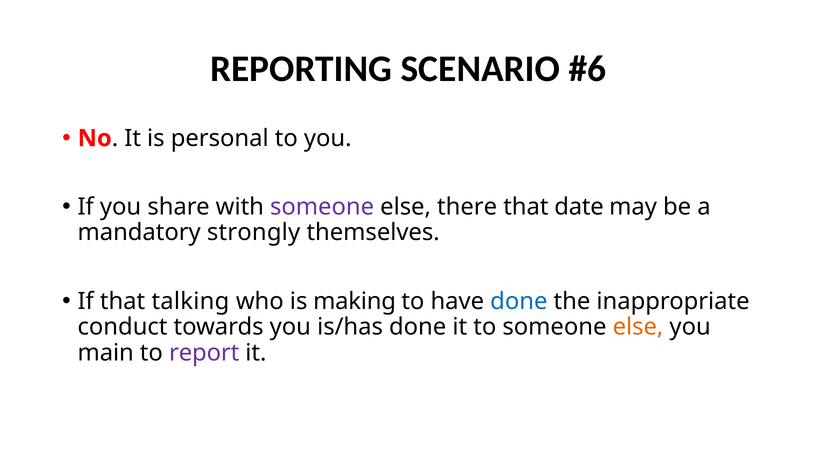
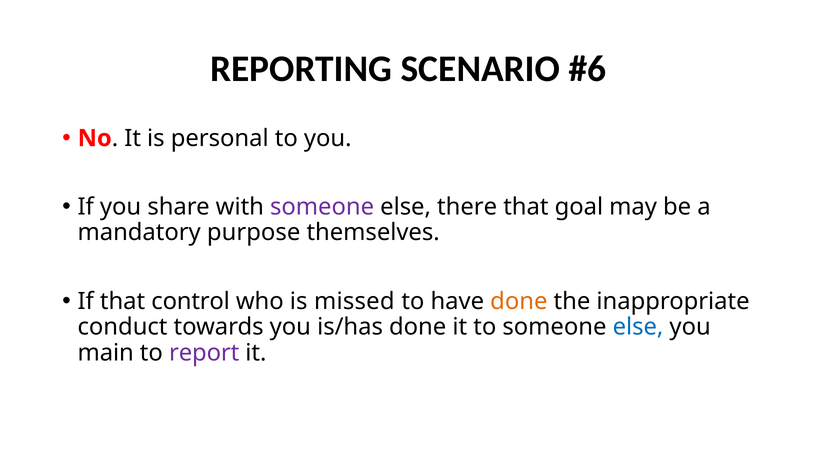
date: date -> goal
strongly: strongly -> purpose
talking: talking -> control
making: making -> missed
done at (519, 301) colour: blue -> orange
else at (638, 327) colour: orange -> blue
